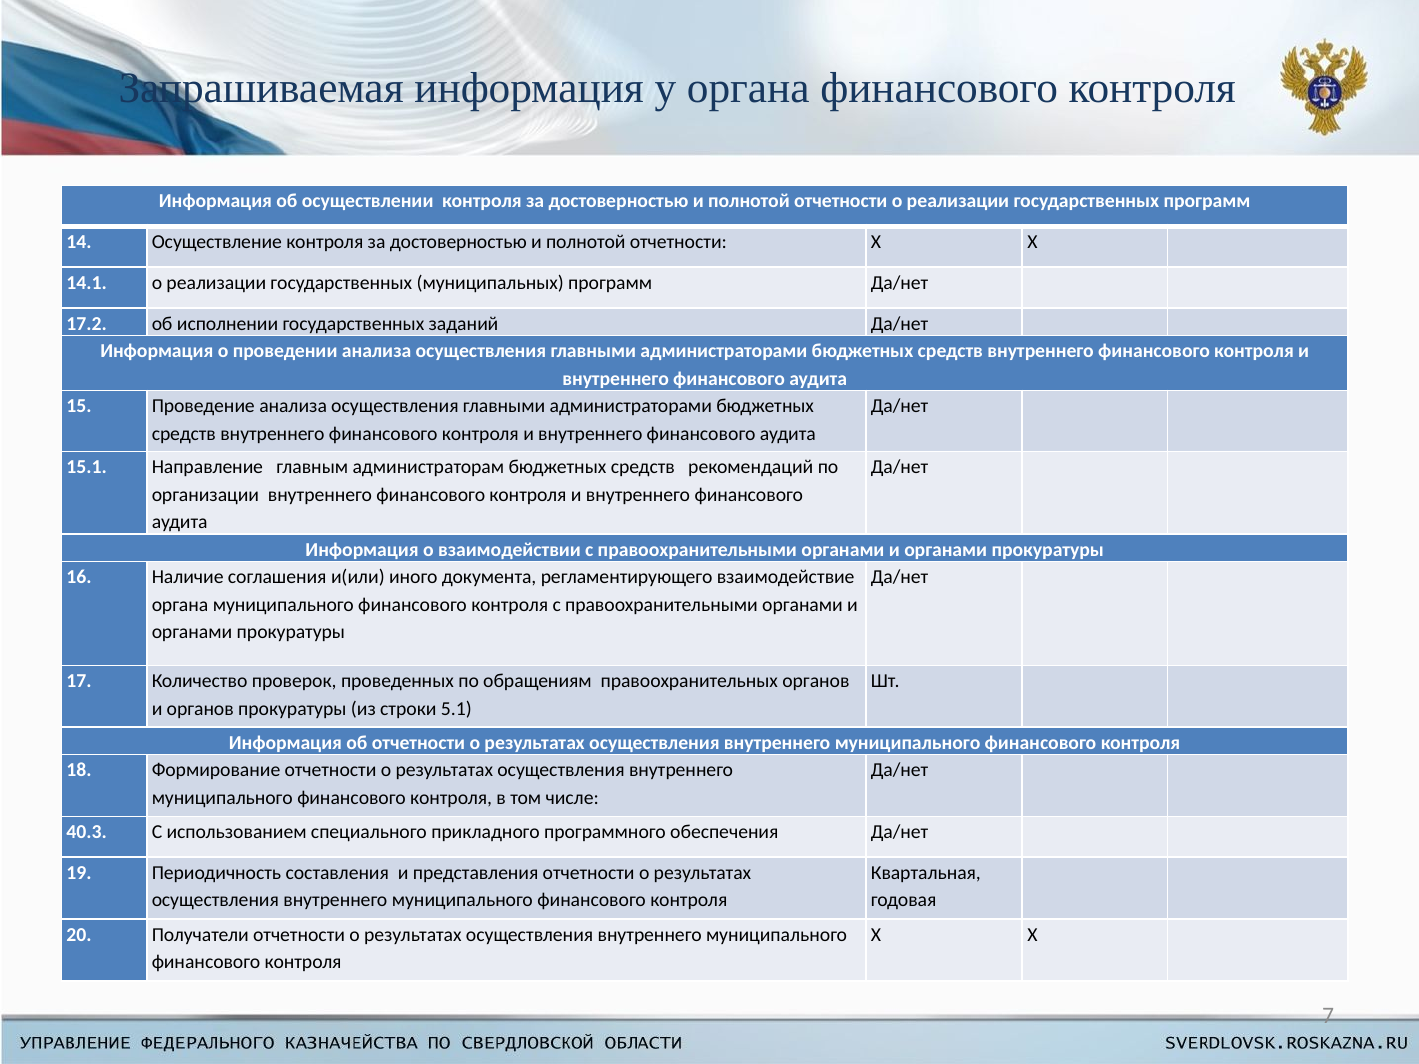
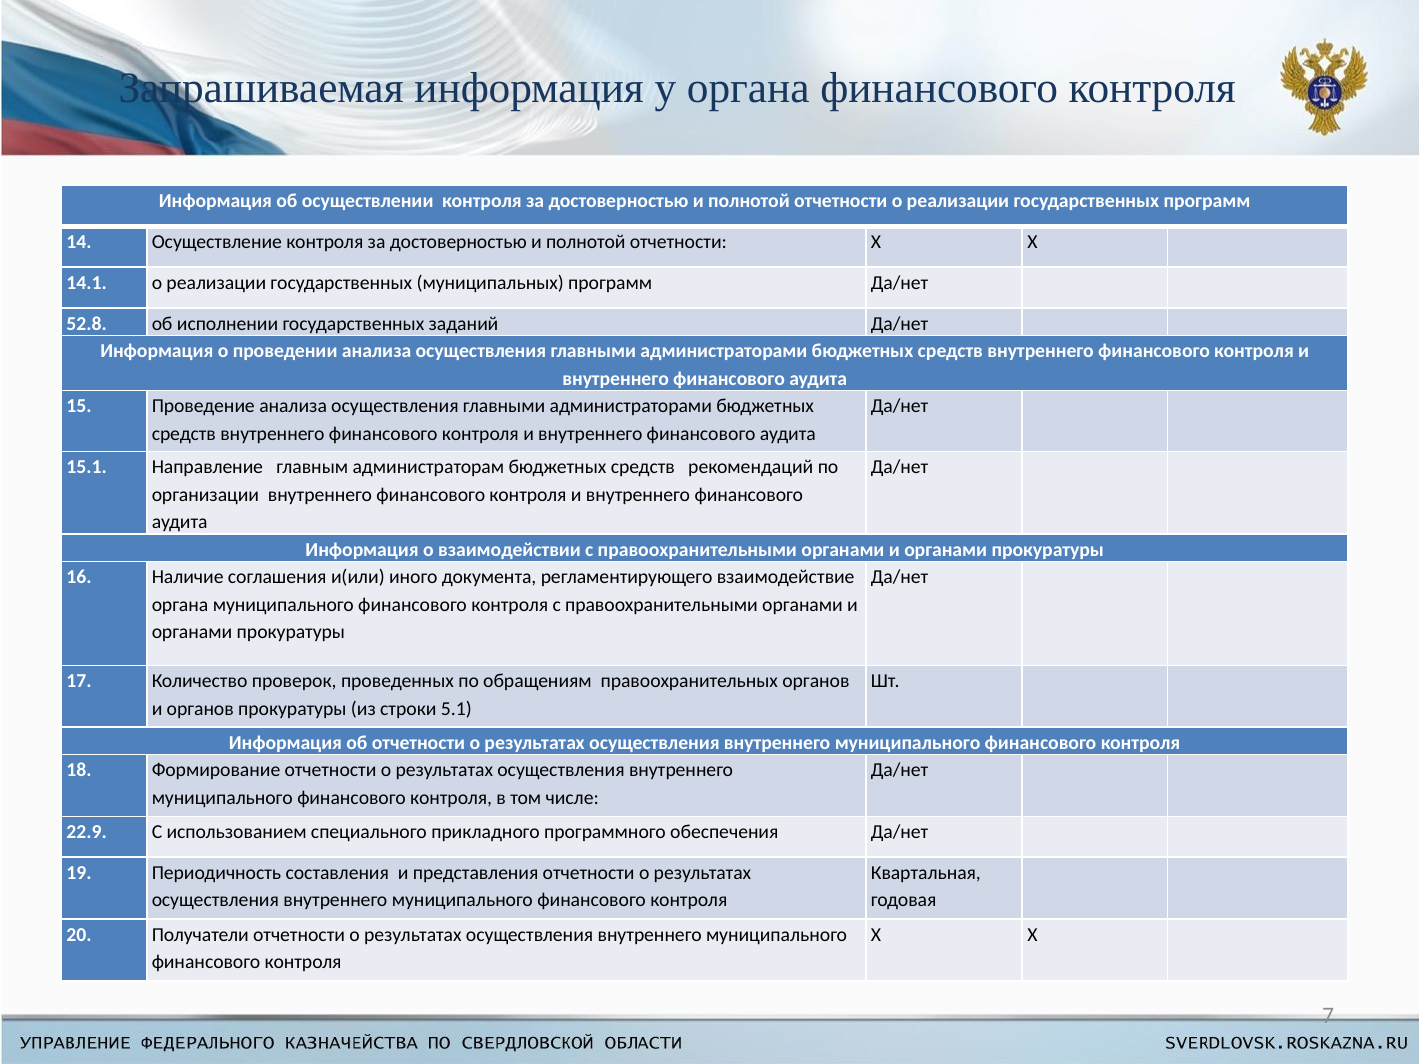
17.2: 17.2 -> 52.8
40.3: 40.3 -> 22.9
